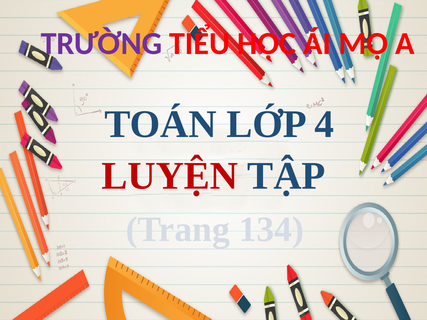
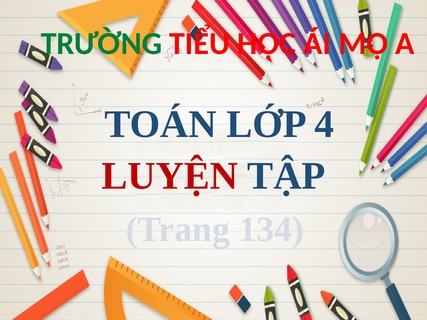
TRƯỜNG colour: purple -> green
